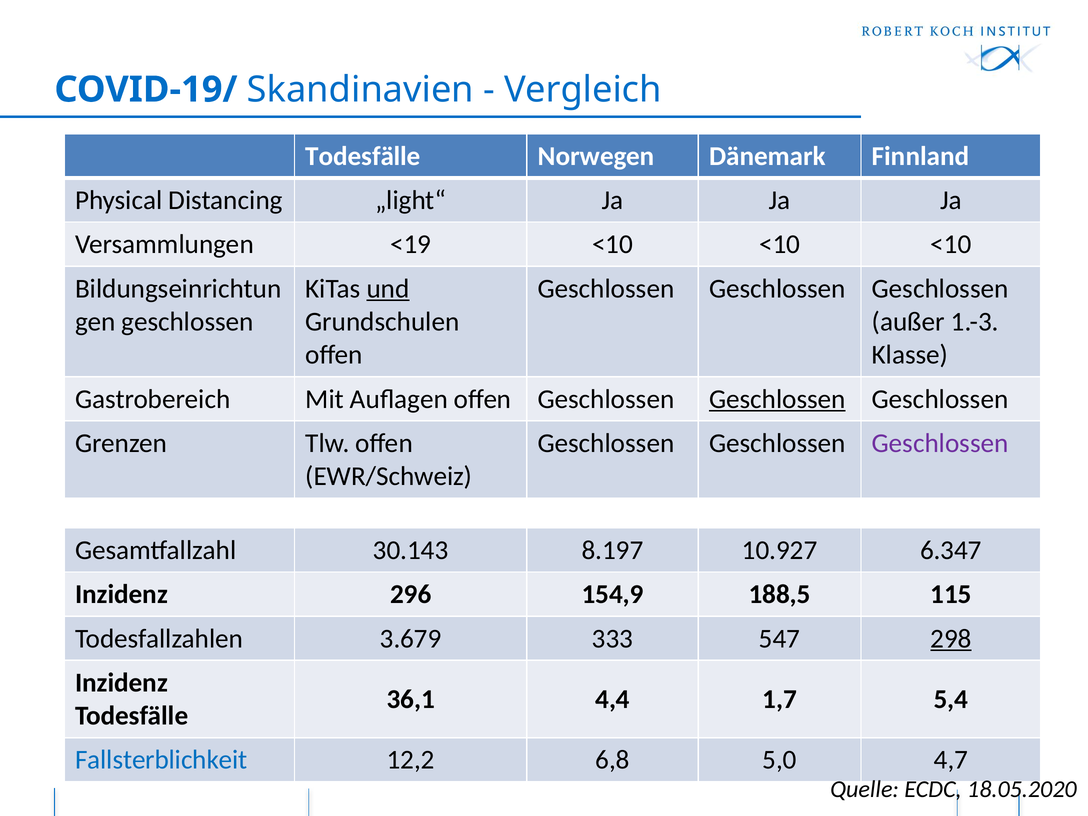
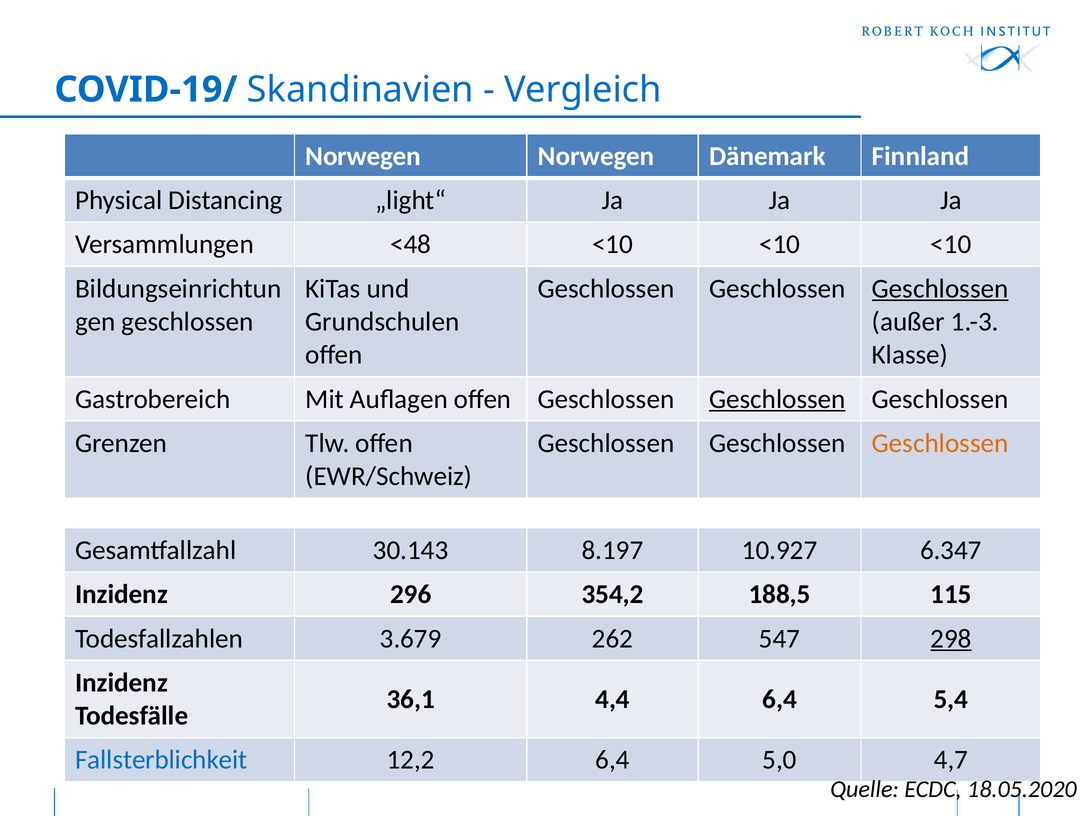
Todesfälle at (363, 156): Todesfälle -> Norwegen
<19: <19 -> <48
und underline: present -> none
Geschlossen at (940, 289) underline: none -> present
Geschlossen at (940, 443) colour: purple -> orange
154,9: 154,9 -> 354,2
333: 333 -> 262
4,4 1,7: 1,7 -> 6,4
12,2 6,8: 6,8 -> 6,4
